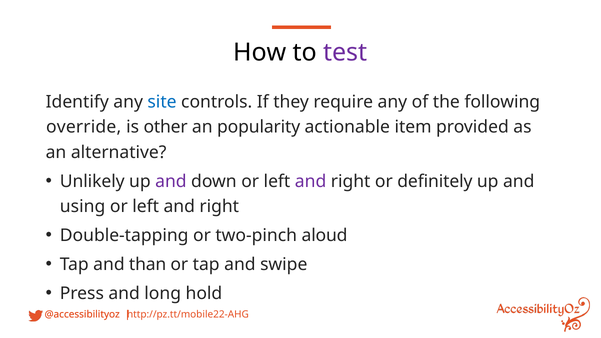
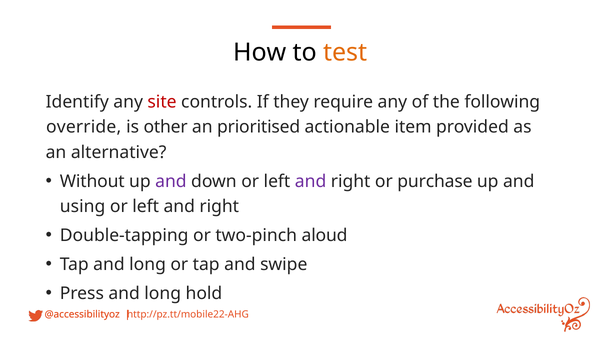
test colour: purple -> orange
site colour: blue -> red
popularity: popularity -> prioritised
Unlikely: Unlikely -> Without
definitely: definitely -> purchase
Tap and than: than -> long
